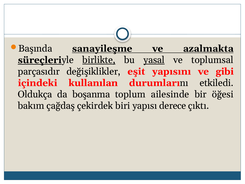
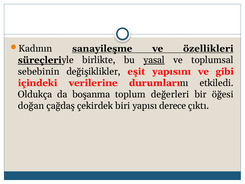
Başında: Başında -> Kadının
azalmakta: azalmakta -> özellikleri
birlikte underline: present -> none
parçasıdır: parçasıdır -> sebebinin
kullanılan: kullanılan -> verilerine
ailesinde: ailesinde -> değerleri
bakım: bakım -> doğan
